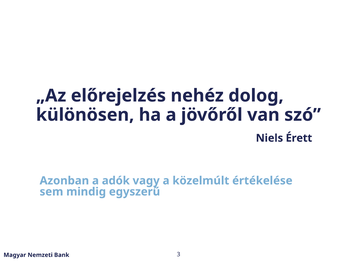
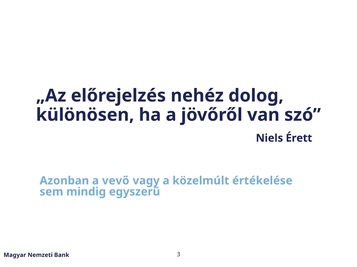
adók: adók -> vevő
